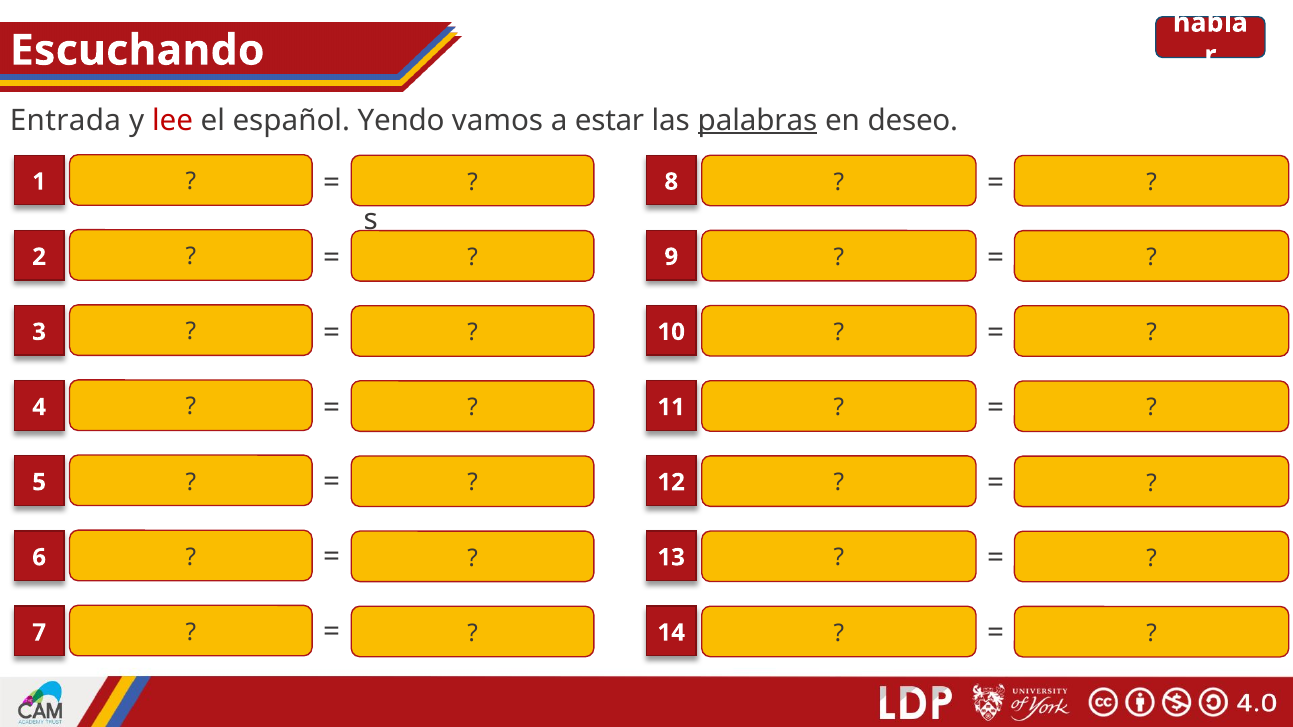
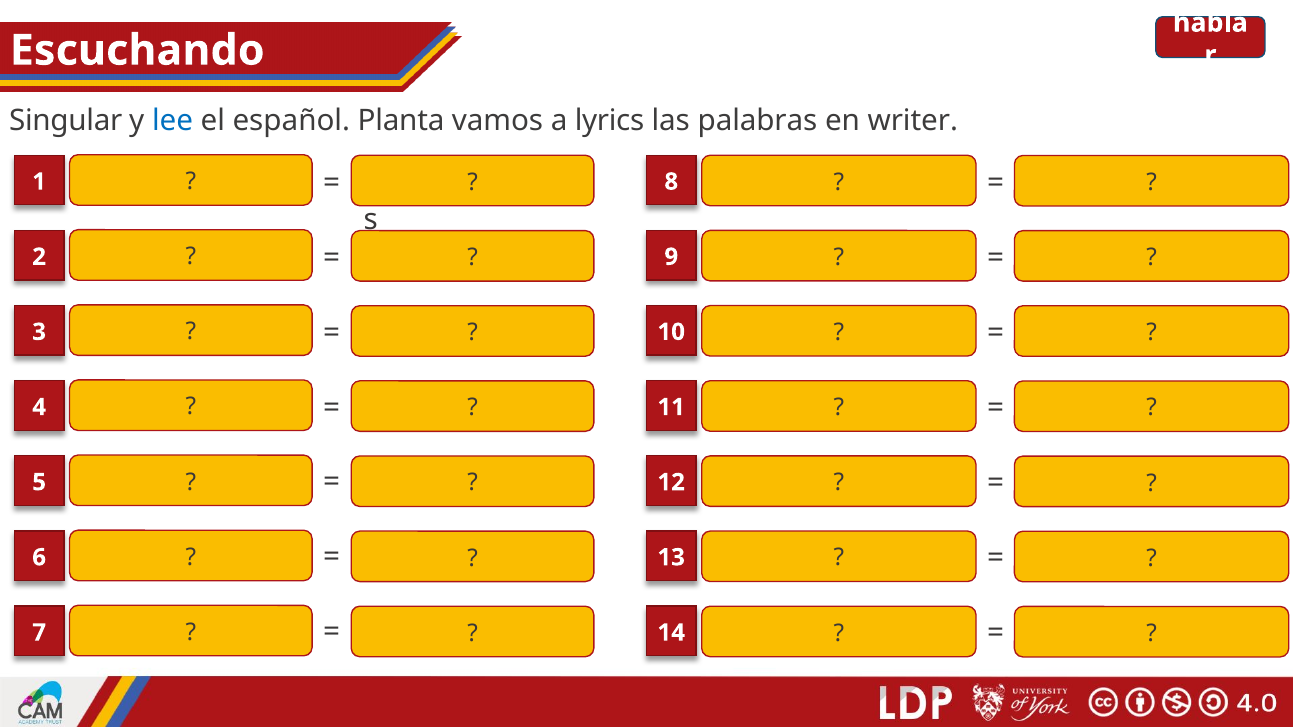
Entrada: Entrada -> Singular
lee colour: red -> blue
español Yendo: Yendo -> Planta
estar: estar -> lyrics
palabras underline: present -> none
deseo: deseo -> writer
